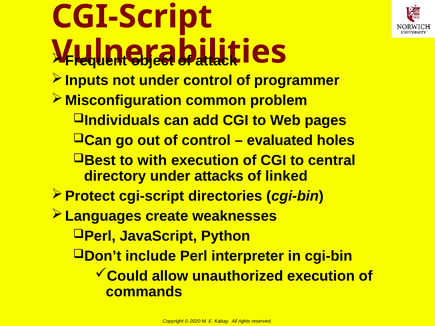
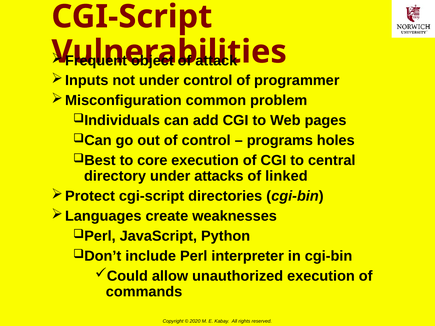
evaluated: evaluated -> programs
with: with -> core
